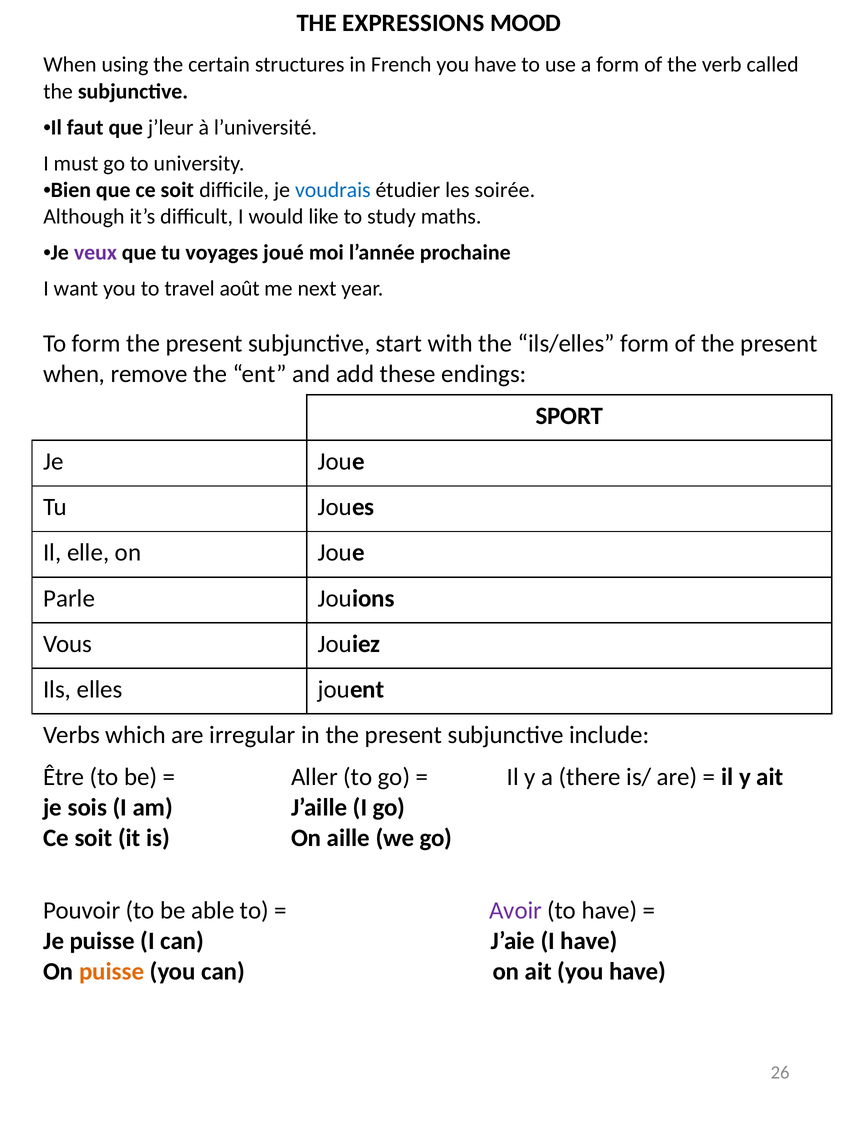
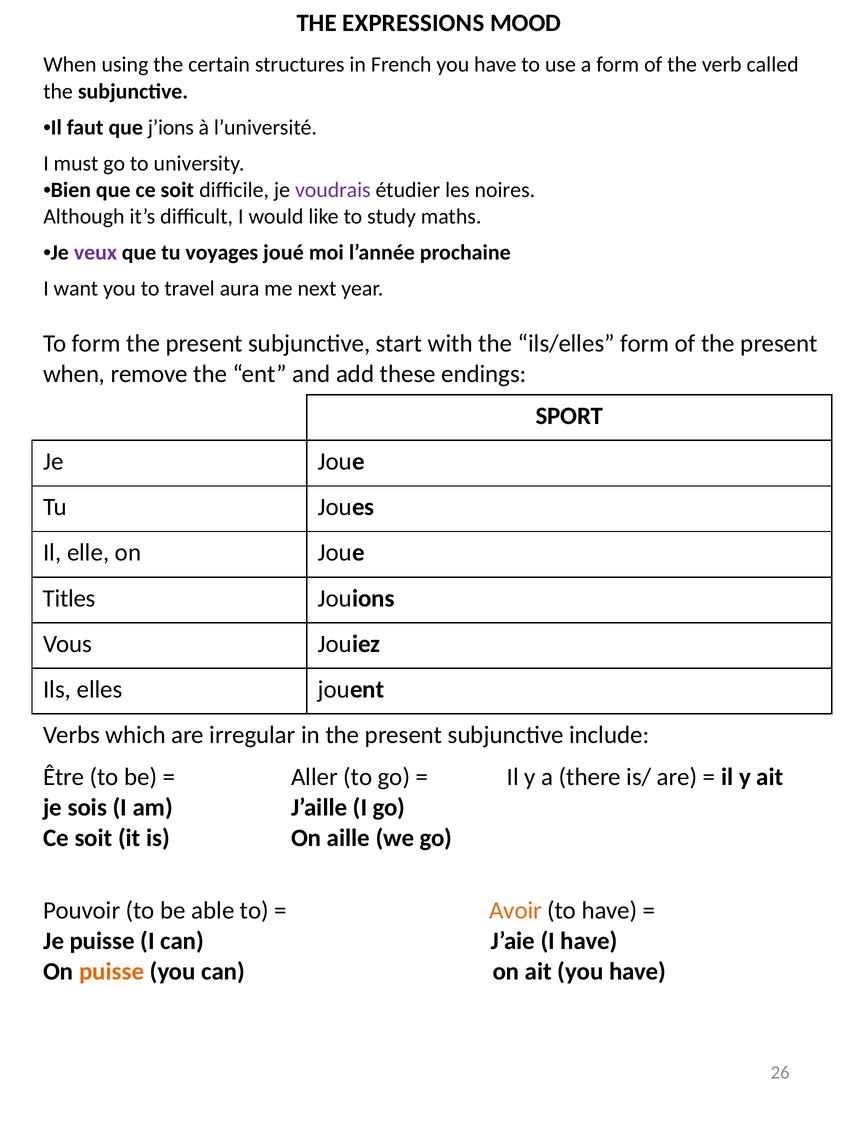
j’leur: j’leur -> j’ions
voudrais colour: blue -> purple
soirée: soirée -> noires
août: août -> aura
Parle: Parle -> Titles
Avoir colour: purple -> orange
